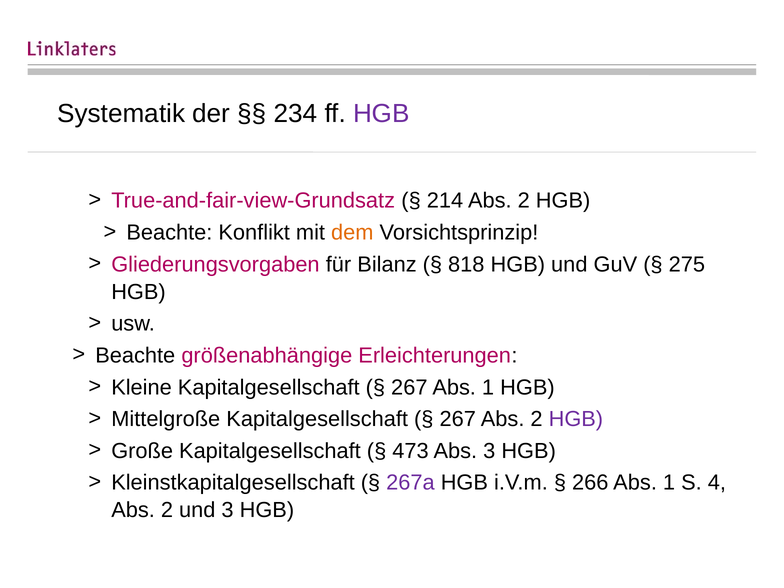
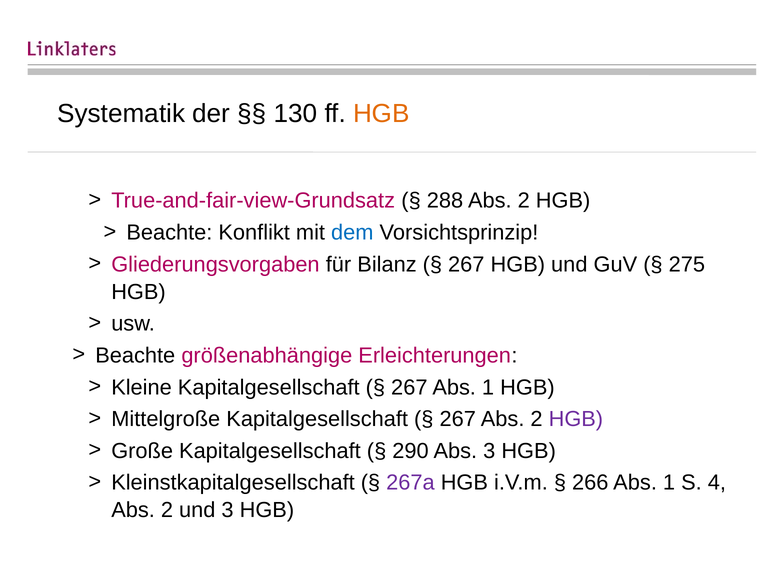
234: 234 -> 130
HGB at (381, 114) colour: purple -> orange
214: 214 -> 288
dem colour: orange -> blue
818 at (466, 264): 818 -> 267
473: 473 -> 290
